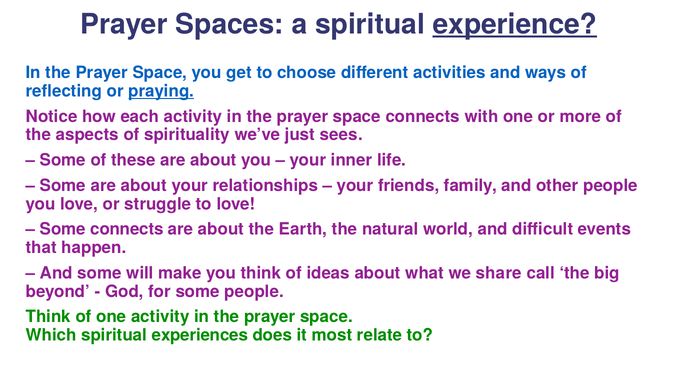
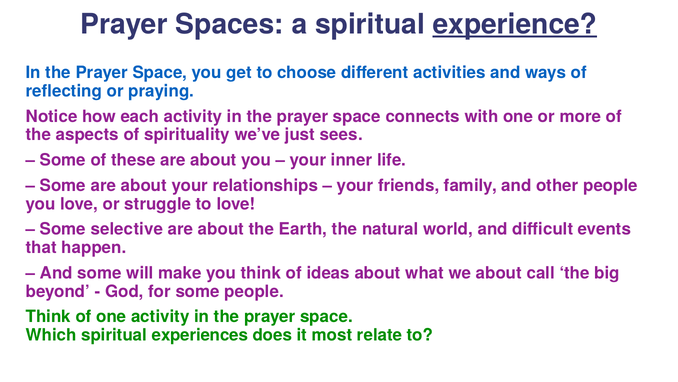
praying underline: present -> none
Some connects: connects -> selective
we share: share -> about
